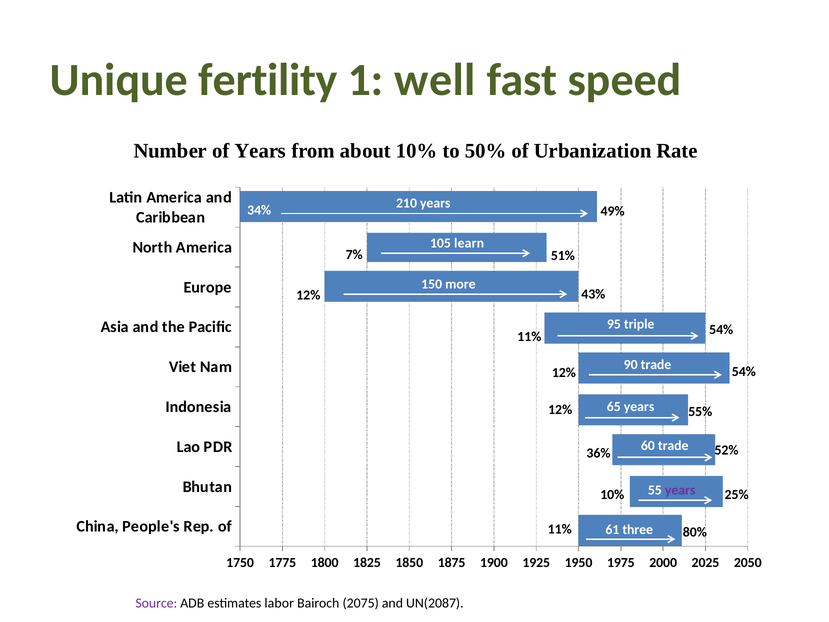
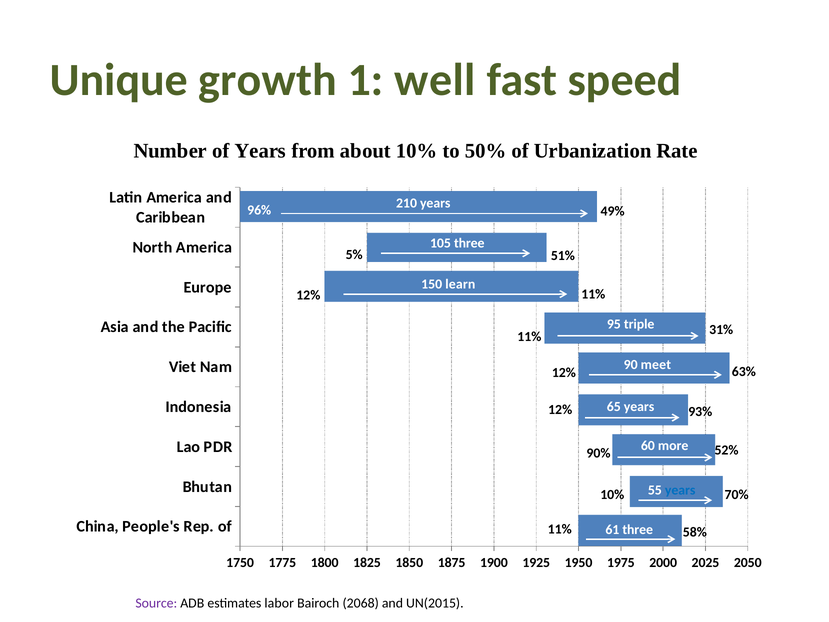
fertility: fertility -> growth
34%: 34% -> 96%
105 learn: learn -> three
7%: 7% -> 5%
more: more -> learn
12% 43%: 43% -> 11%
54% at (721, 330): 54% -> 31%
90 trade: trade -> meet
12% 54%: 54% -> 63%
55%: 55% -> 93%
60 trade: trade -> more
36%: 36% -> 90%
years at (680, 490) colour: purple -> blue
25%: 25% -> 70%
80%: 80% -> 58%
2075: 2075 -> 2068
UN(2087: UN(2087 -> UN(2015
